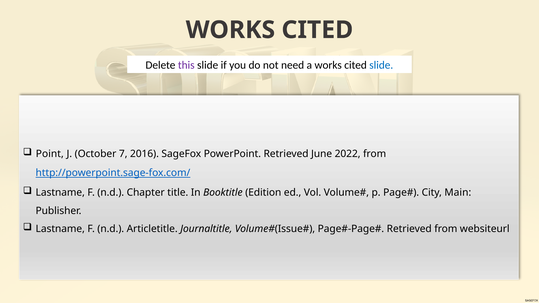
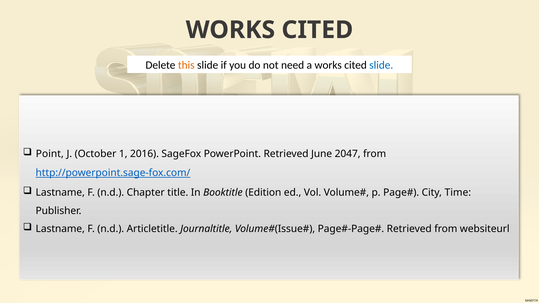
this colour: purple -> orange
7: 7 -> 1
2022: 2022 -> 2047
Main: Main -> Time
